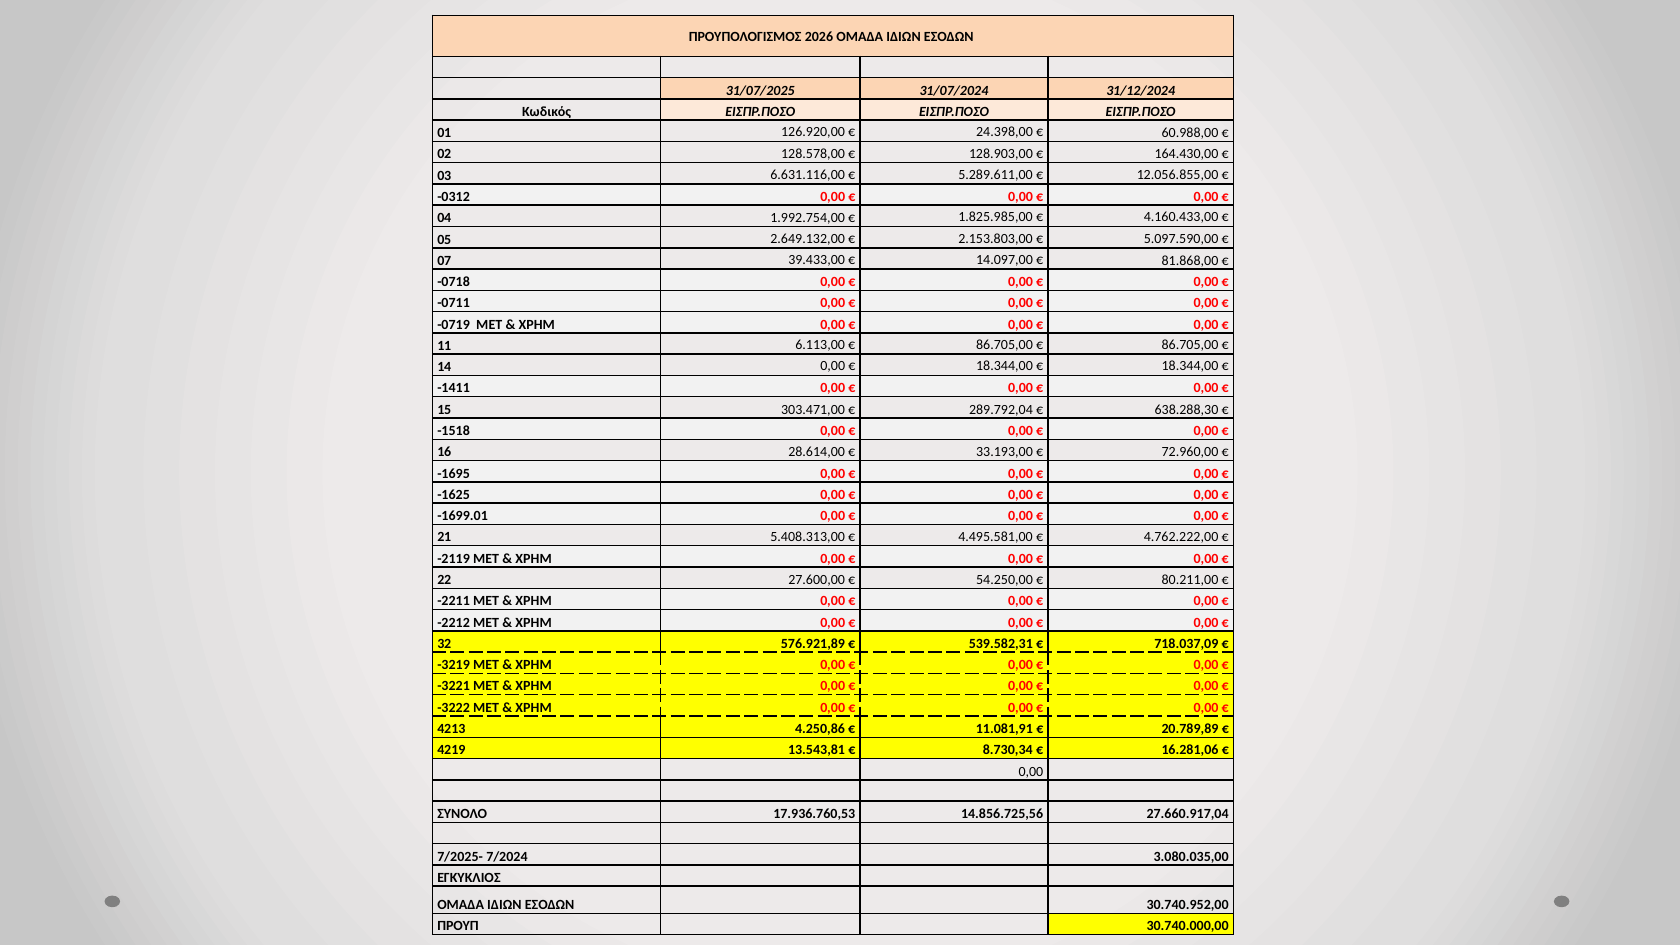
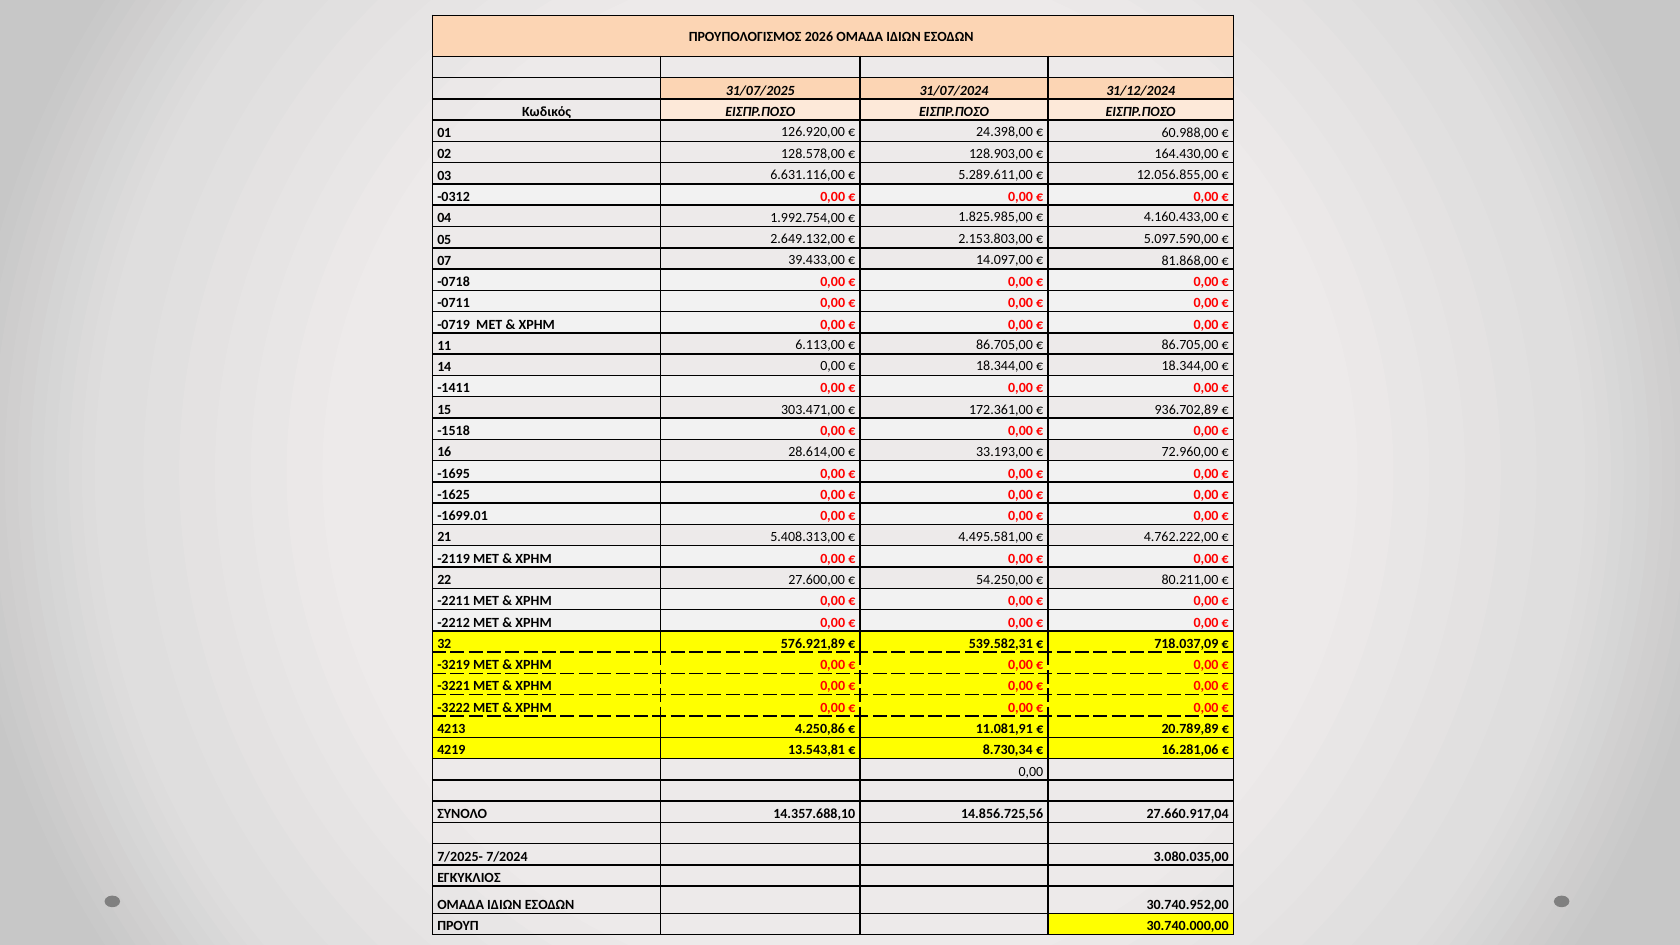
289.792,04: 289.792,04 -> 172.361,00
638.288,30: 638.288,30 -> 936.702,89
17.936.760,53: 17.936.760,53 -> 14.357.688,10
